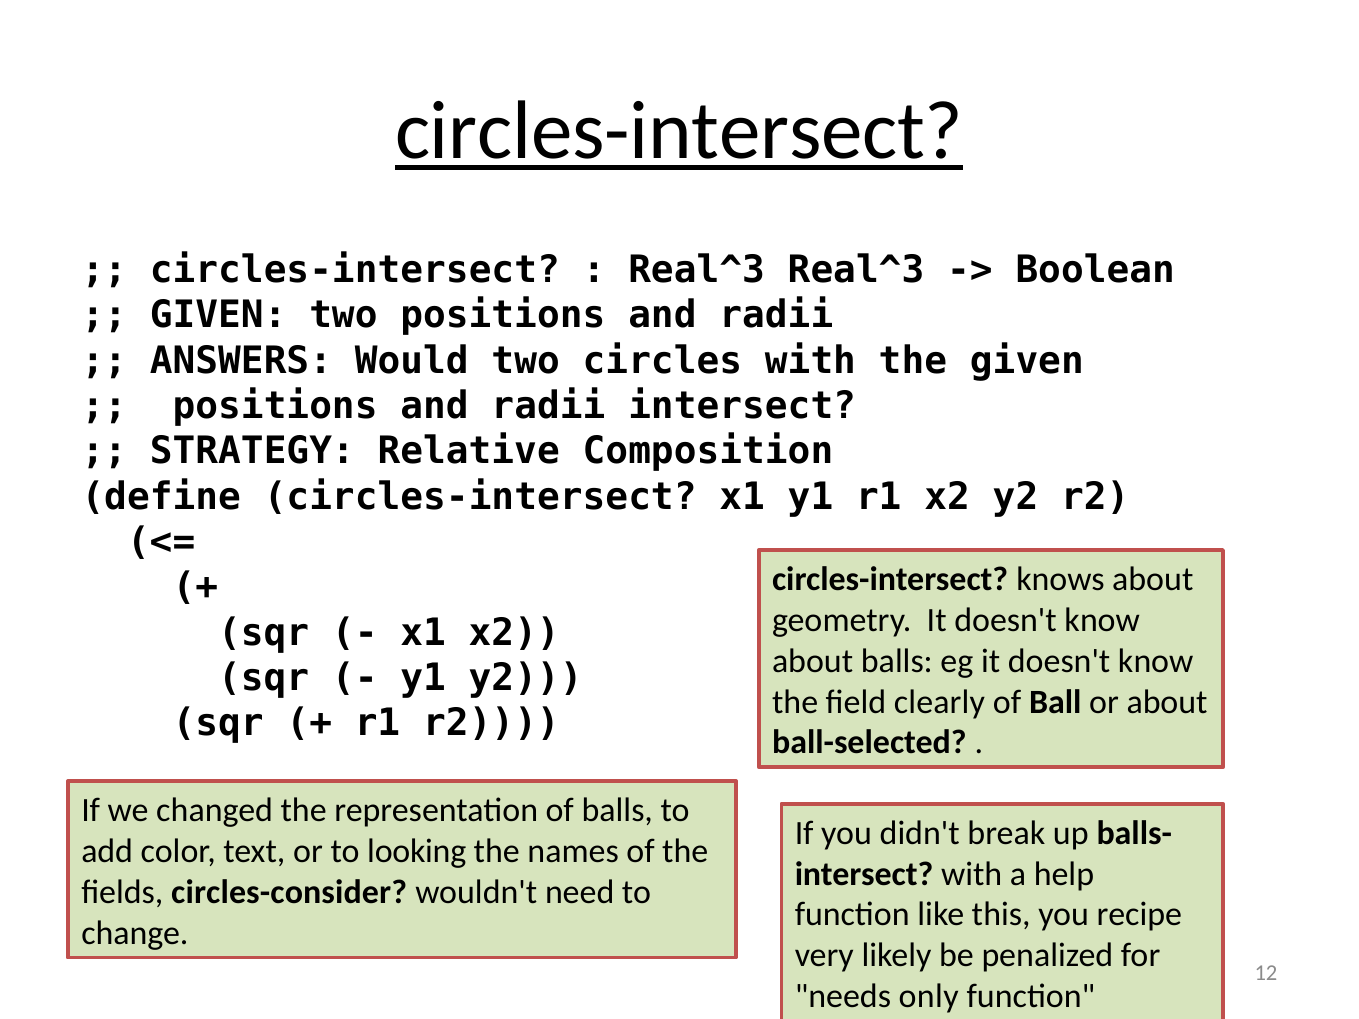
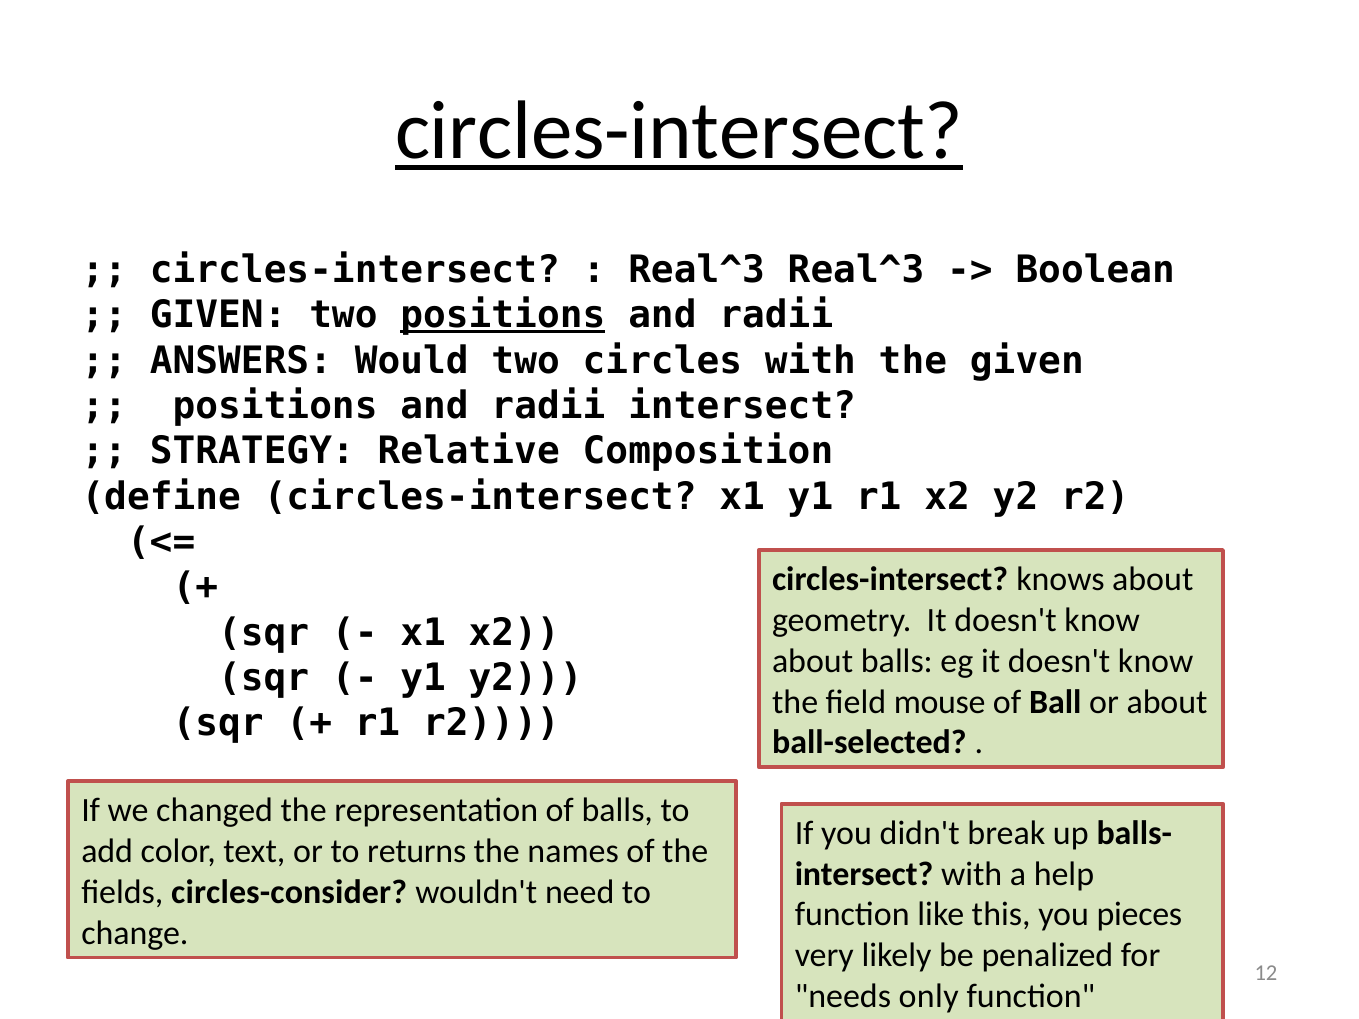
positions at (503, 315) underline: none -> present
clearly: clearly -> mouse
looking: looking -> returns
recipe: recipe -> pieces
